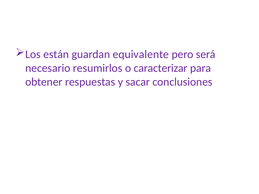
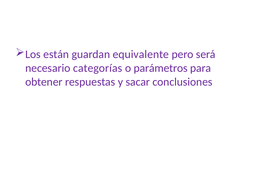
resumirlos: resumirlos -> categorías
caracterizar: caracterizar -> parámetros
